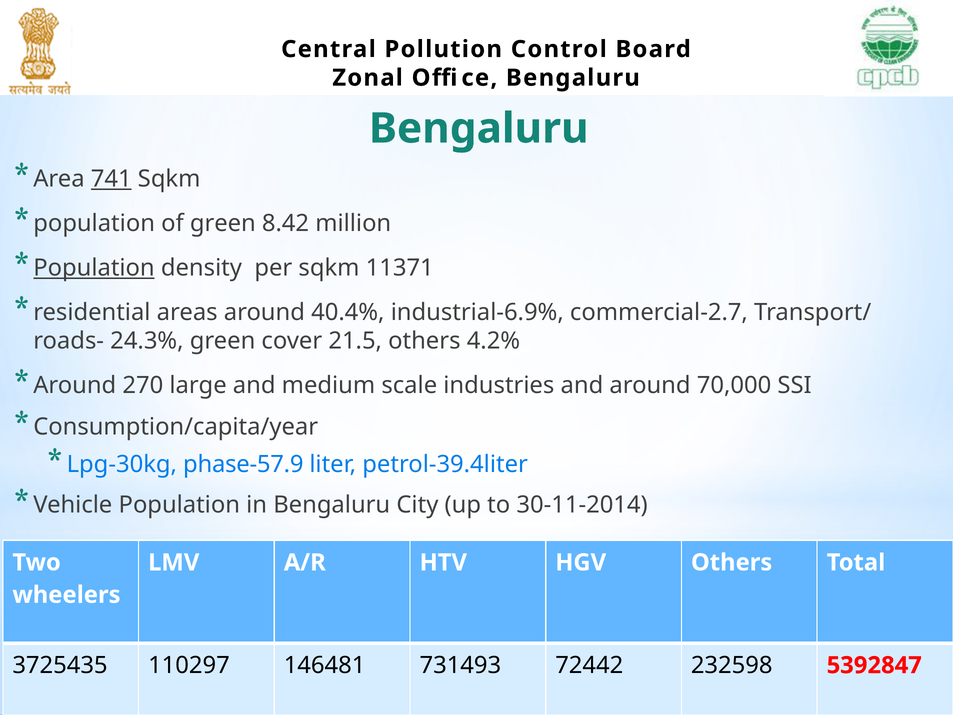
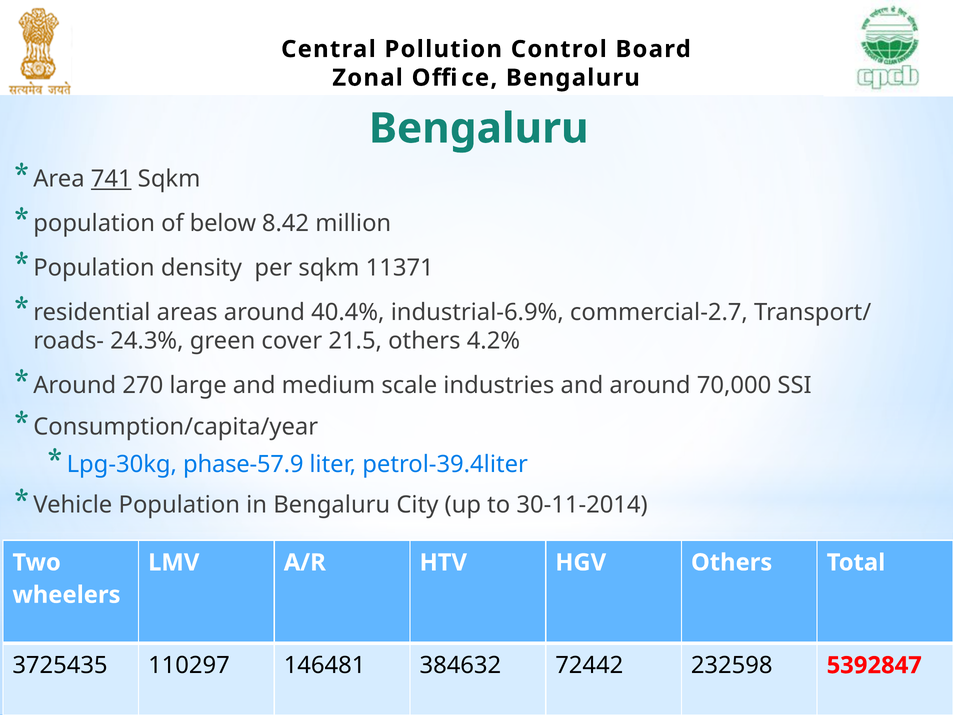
of green: green -> below
Population at (94, 268) underline: present -> none
731493: 731493 -> 384632
